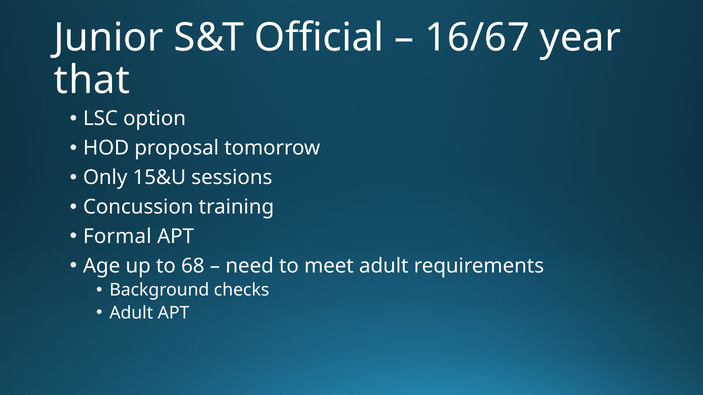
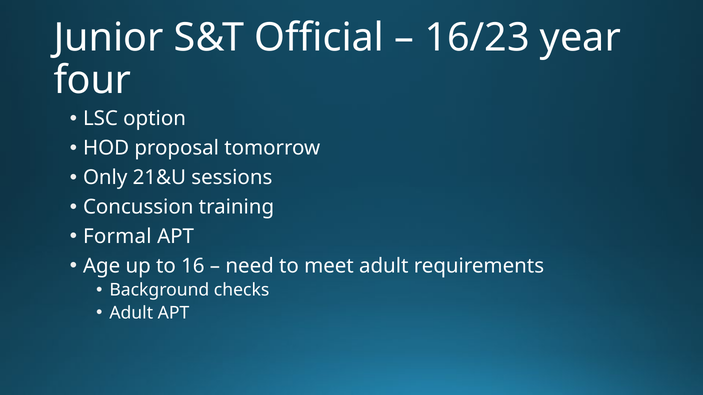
16/67: 16/67 -> 16/23
that: that -> four
15&U: 15&U -> 21&U
68: 68 -> 16
